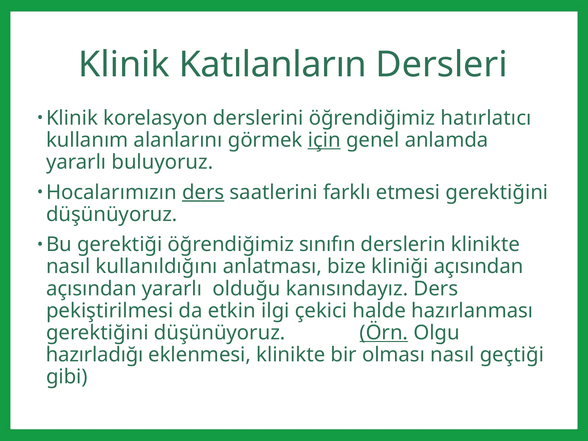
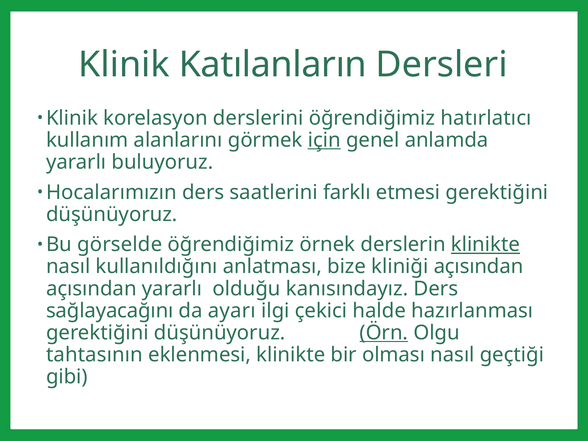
ders at (203, 192) underline: present -> none
gerektiği: gerektiği -> görselde
sınıfın: sınıfın -> örnek
klinikte at (485, 245) underline: none -> present
pekiştirilmesi: pekiştirilmesi -> sağlayacağını
etkin: etkin -> ayarı
hazırladığı: hazırladığı -> tahtasının
